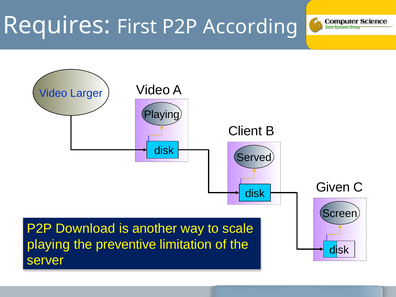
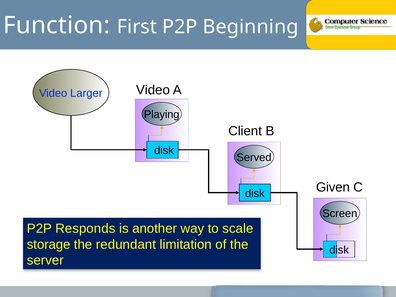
Requires: Requires -> Function
According: According -> Beginning
Download: Download -> Responds
playing at (49, 244): playing -> storage
preventive: preventive -> redundant
